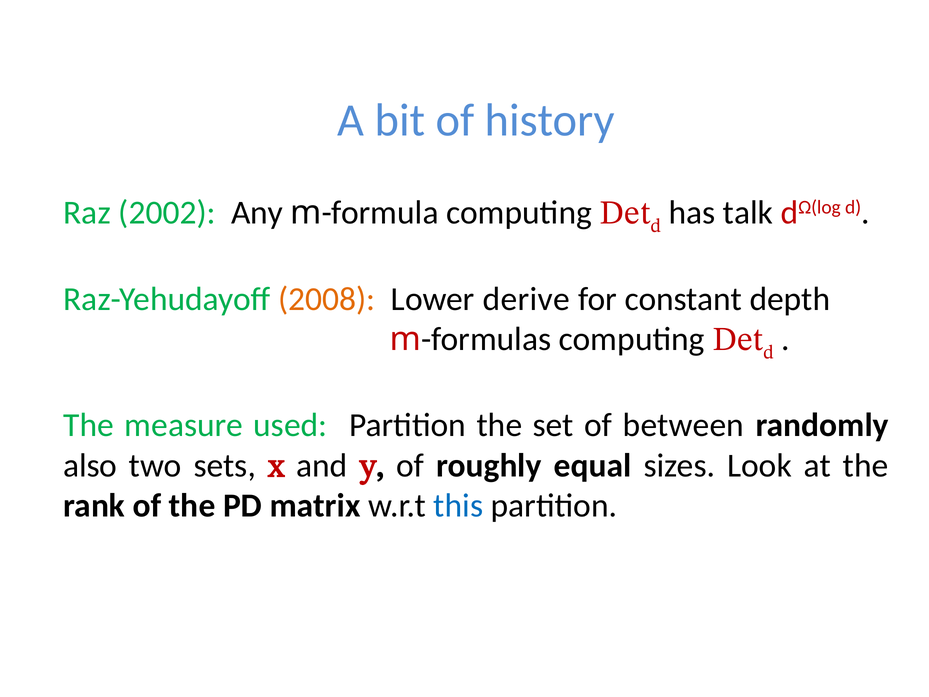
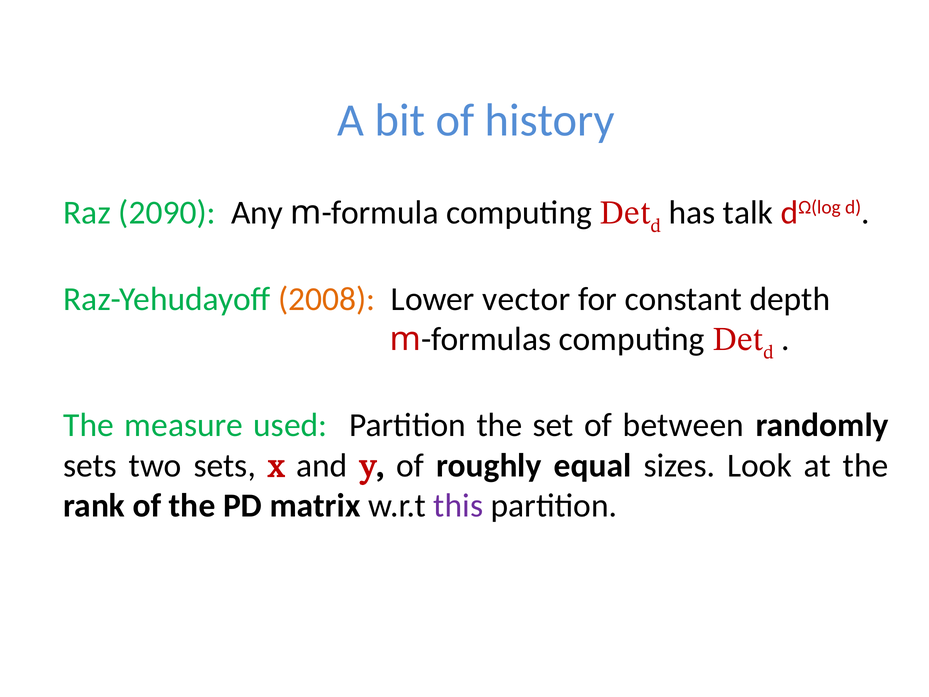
2002: 2002 -> 2090
derive: derive -> vector
also at (90, 465): also -> sets
this colour: blue -> purple
